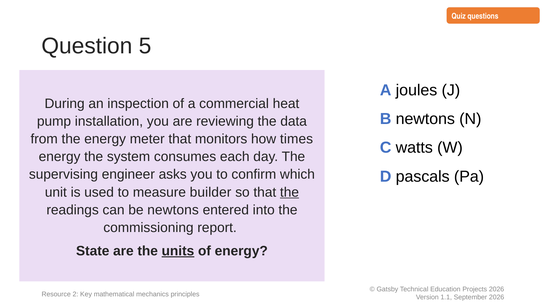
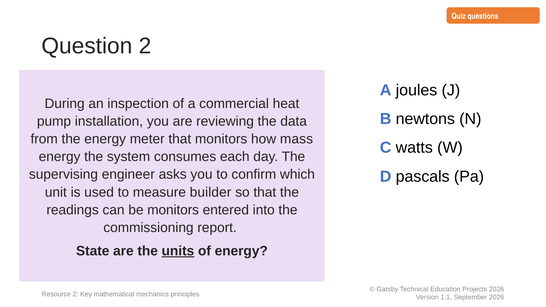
Question 5: 5 -> 2
times: times -> mass
the at (289, 192) underline: present -> none
be newtons: newtons -> monitors
